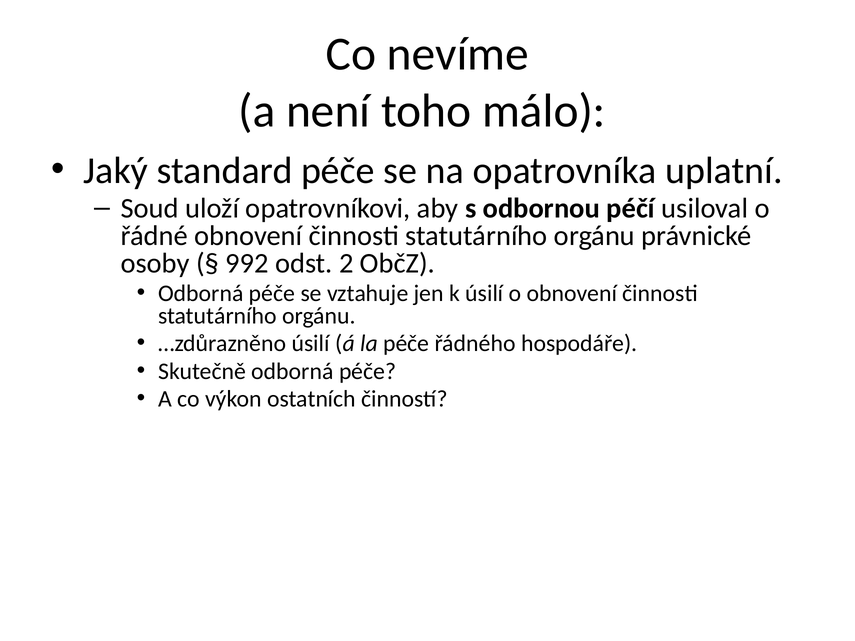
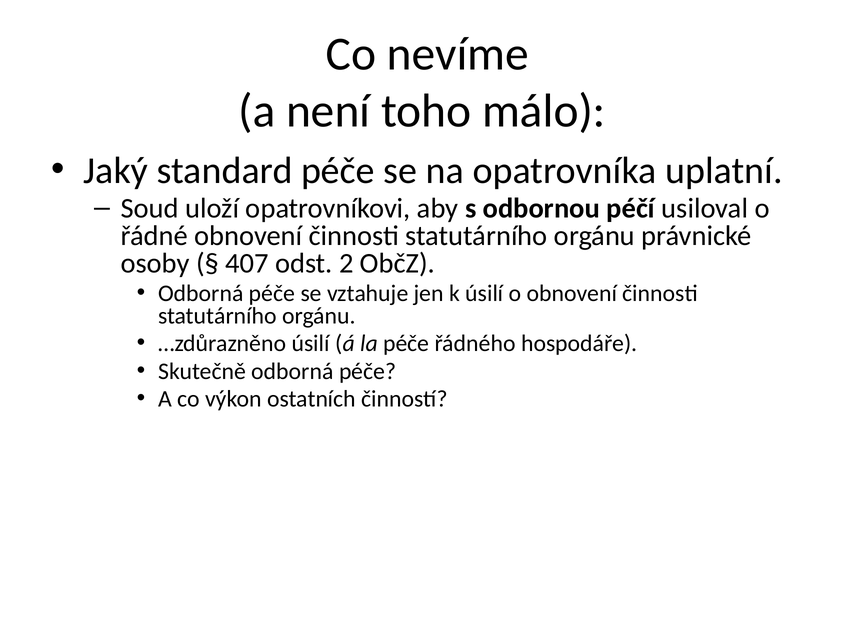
992: 992 -> 407
